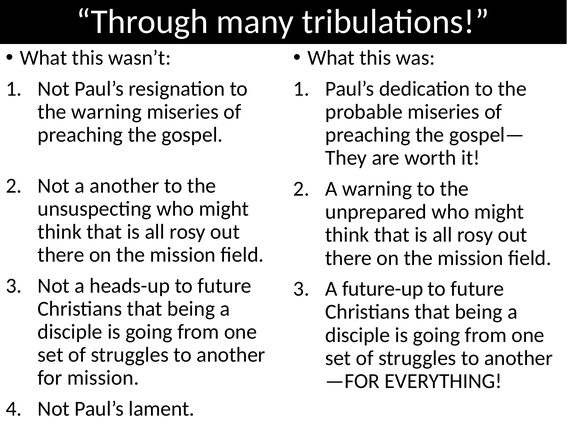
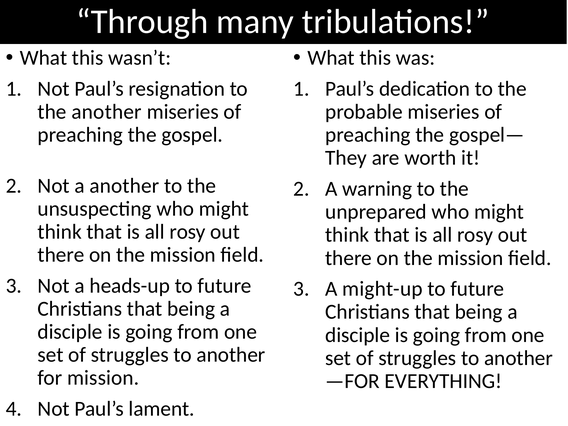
the warning: warning -> another
future-up: future-up -> might-up
